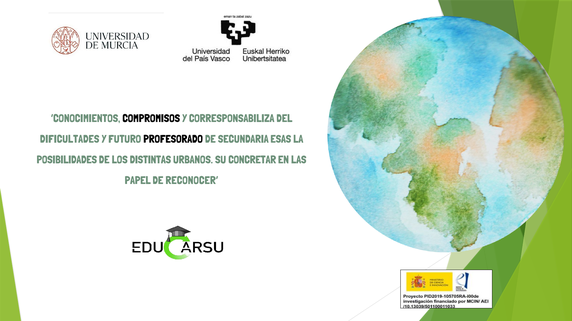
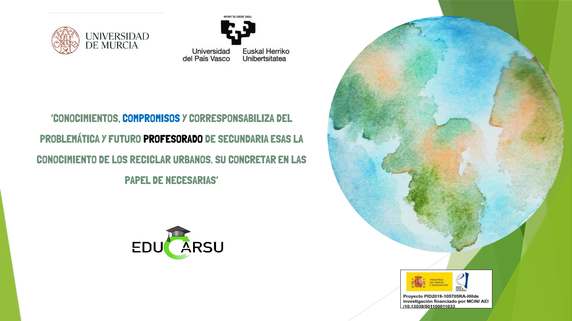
COMPROMISOS colour: black -> blue
DIFICULTADES: DIFICULTADES -> PROBLEMÁTICA
POSIBILIDADES: POSIBILIDADES -> CONOCIMIENTO
DISTINTAS: DISTINTAS -> RECICLAR
RECONOCER: RECONOCER -> NECESARIAS
